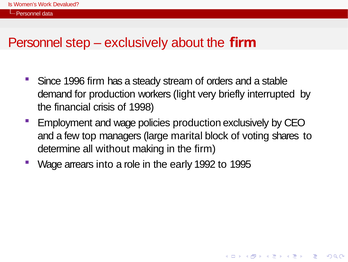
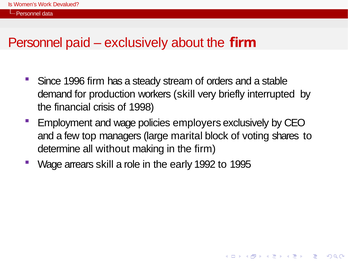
step: step -> paid
workers light: light -> skill
policies production: production -> employers
arrears into: into -> skill
